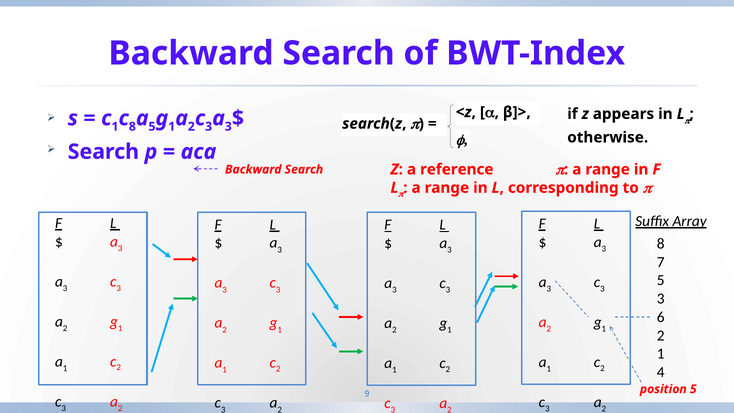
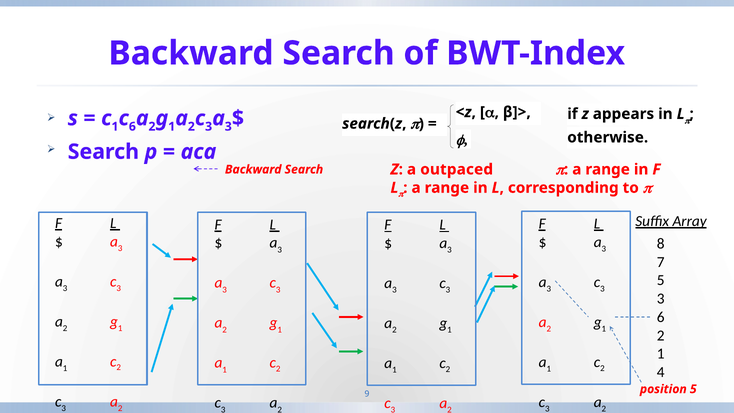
8 at (132, 127): 8 -> 6
5 at (152, 127): 5 -> 2
reference: reference -> outpaced
